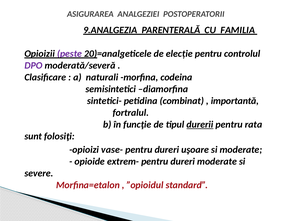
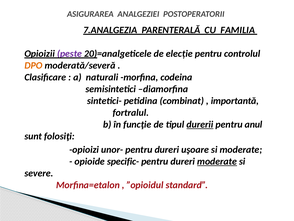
9.ANALGEZIA: 9.ANALGEZIA -> 7.ANALGEZIA
DPO colour: purple -> orange
rata: rata -> anul
vase-: vase- -> unor-
extrem-: extrem- -> specific-
moderate at (217, 161) underline: none -> present
